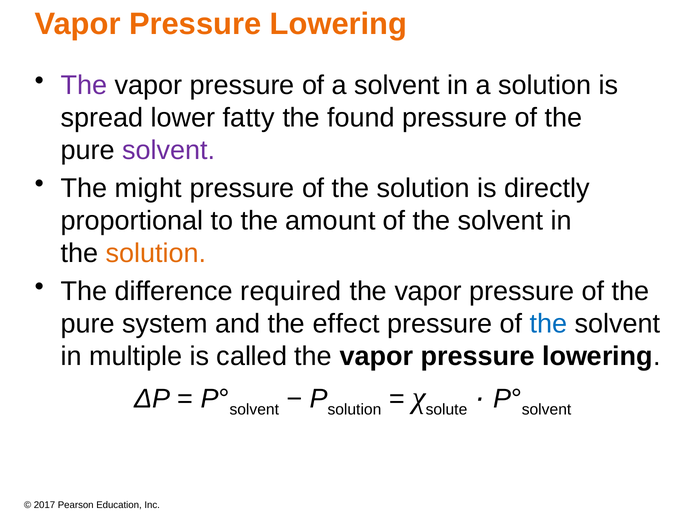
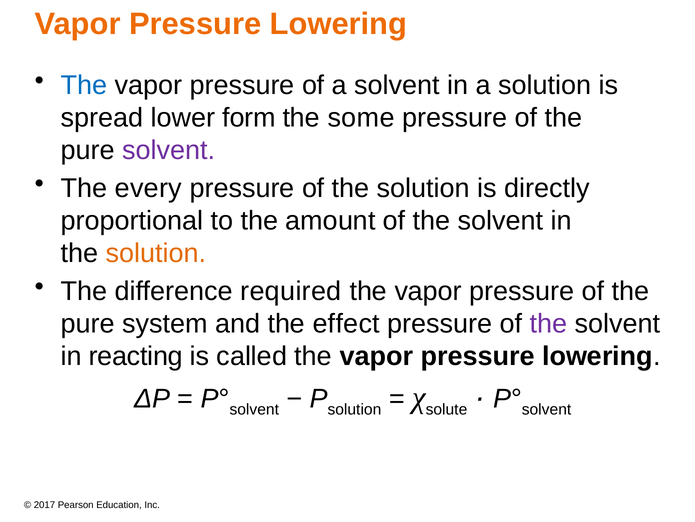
The at (84, 85) colour: purple -> blue
fatty: fatty -> form
found: found -> some
might: might -> every
the at (549, 323) colour: blue -> purple
multiple: multiple -> reacting
